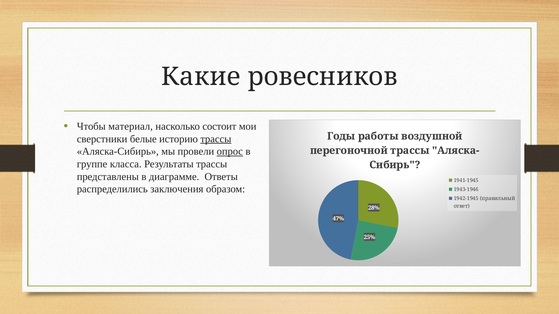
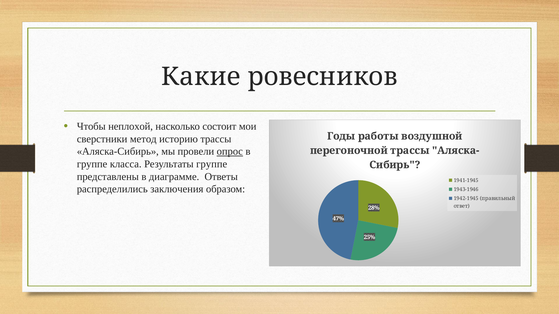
материал: материал -> неплохой
белые: белые -> метод
трассы at (216, 139) underline: present -> none
Результаты трассы: трассы -> группе
